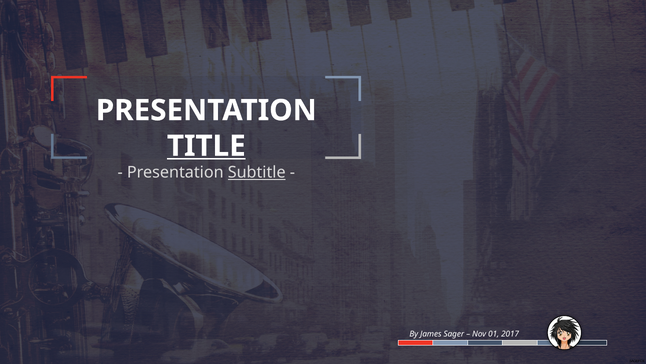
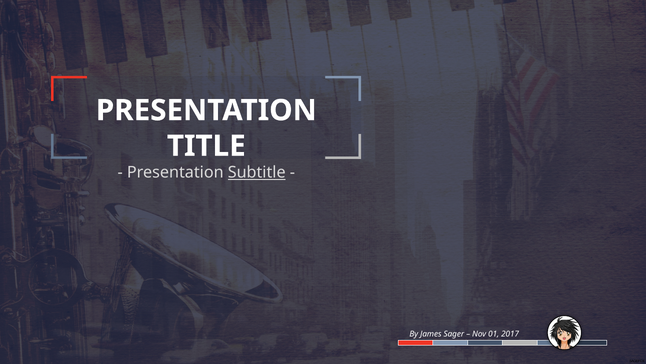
TITLE underline: present -> none
